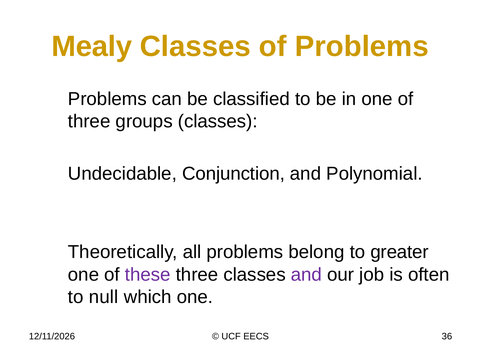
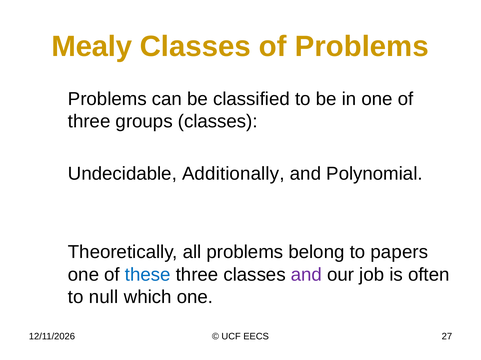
Conjunction: Conjunction -> Additionally
greater: greater -> papers
these colour: purple -> blue
36: 36 -> 27
